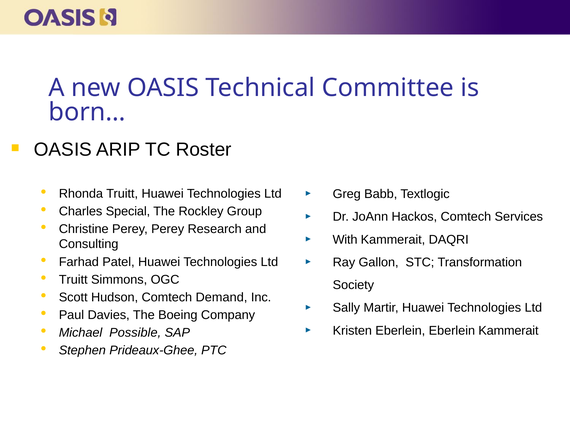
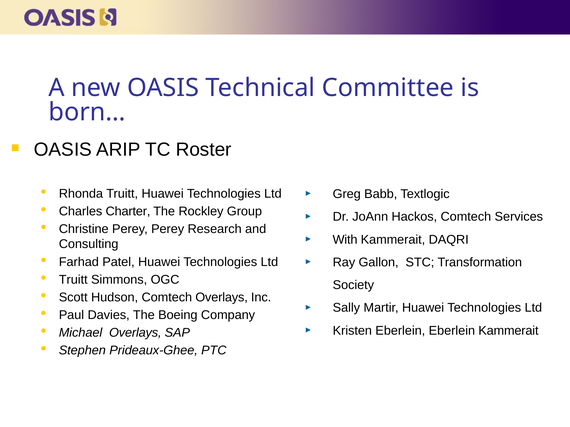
Special: Special -> Charter
Comtech Demand: Demand -> Overlays
Michael Possible: Possible -> Overlays
